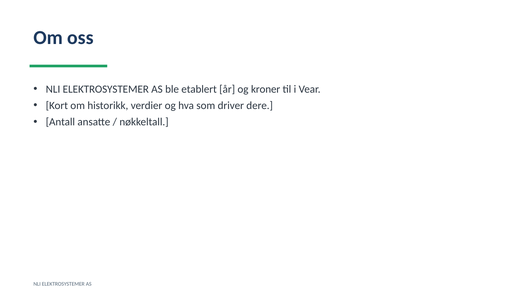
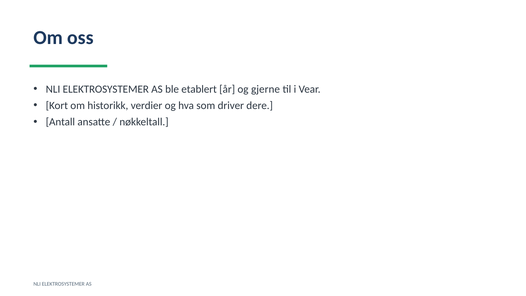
kroner: kroner -> gjerne
